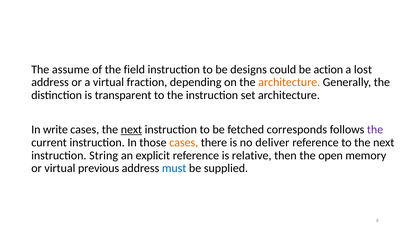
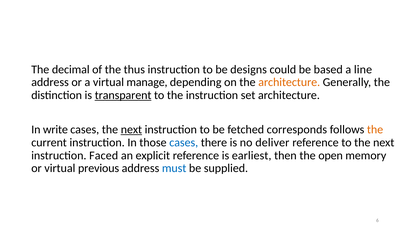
assume: assume -> decimal
field: field -> thus
action: action -> based
lost: lost -> line
fraction: fraction -> manage
transparent underline: none -> present
the at (375, 129) colour: purple -> orange
cases at (184, 142) colour: orange -> blue
String: String -> Faced
relative: relative -> earliest
